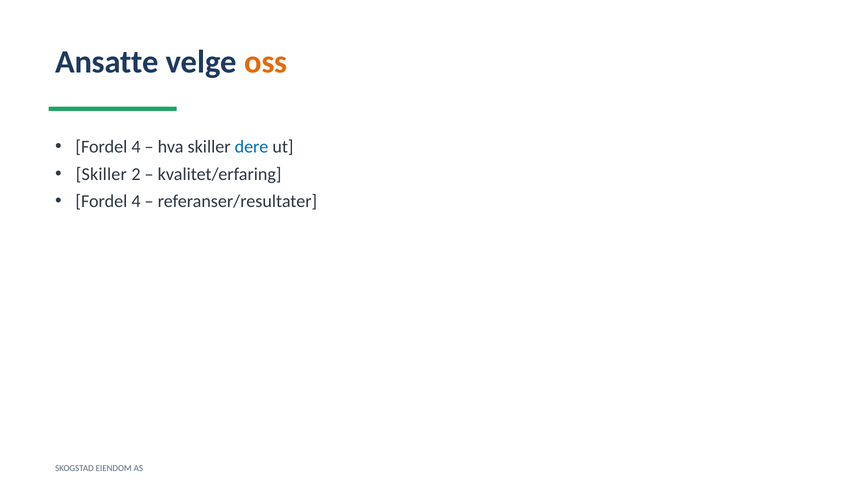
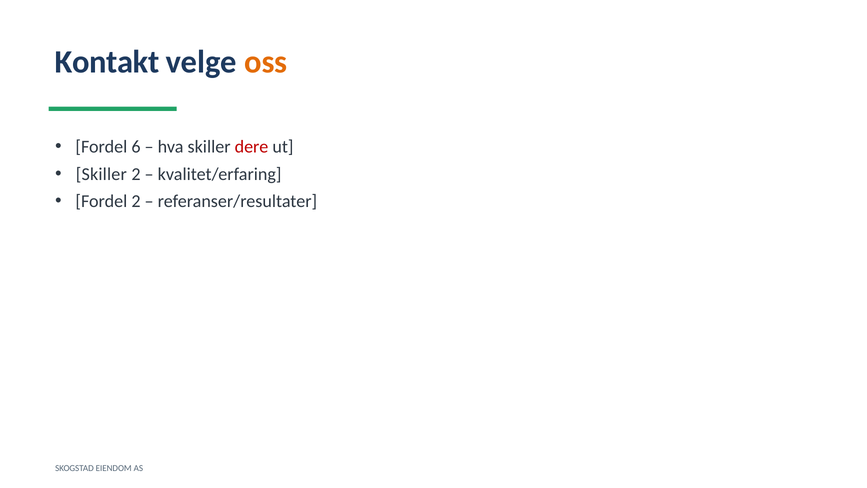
Ansatte: Ansatte -> Kontakt
4 at (136, 147): 4 -> 6
dere colour: blue -> red
4 at (136, 201): 4 -> 2
